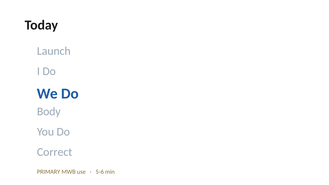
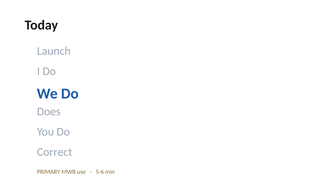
Body: Body -> Does
